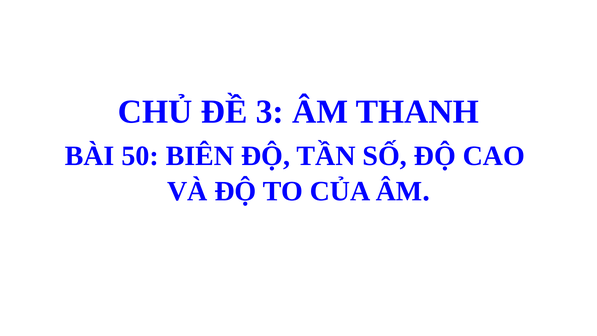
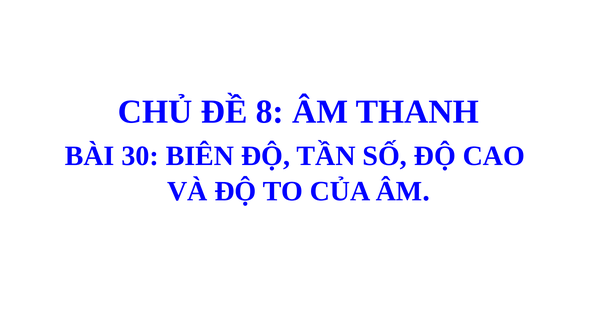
3: 3 -> 8
50: 50 -> 30
